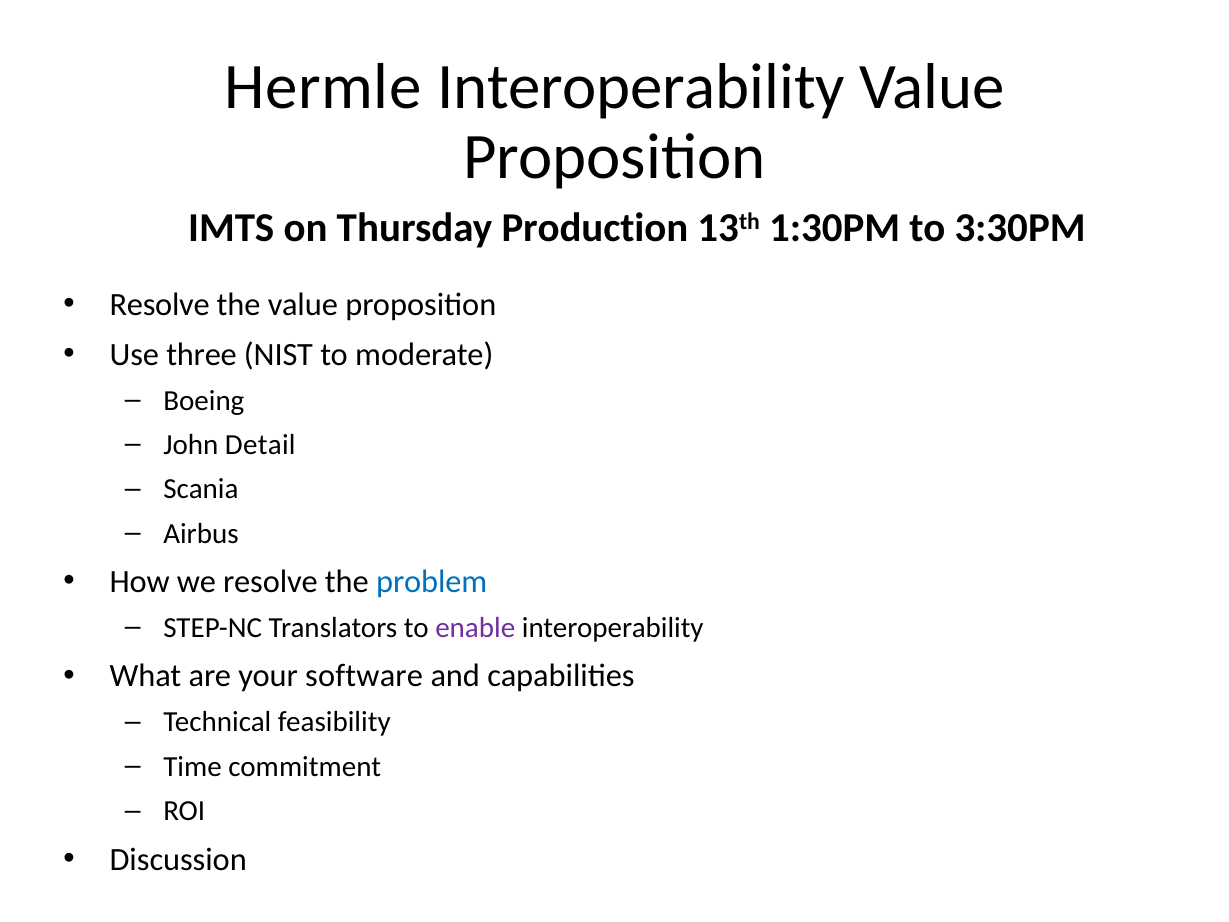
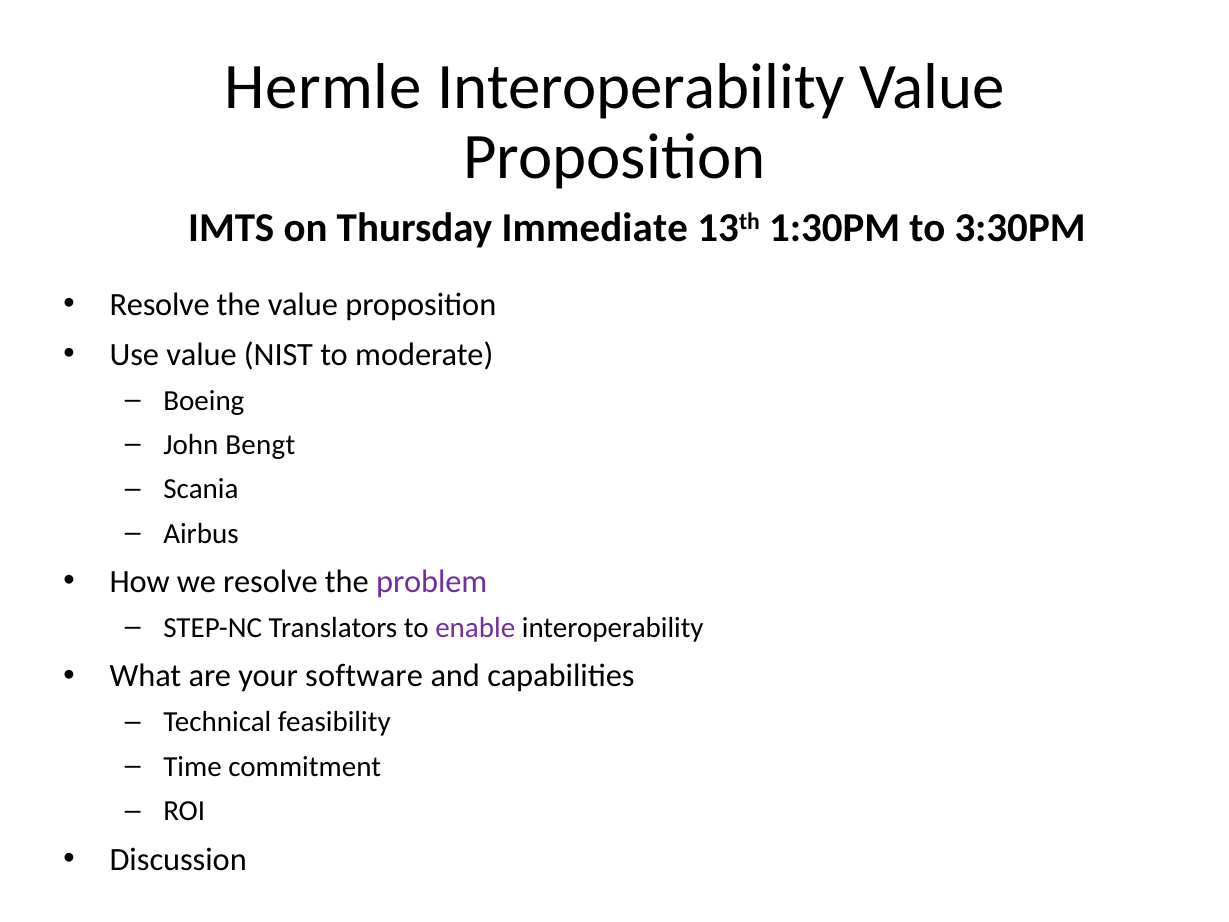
Production: Production -> Immediate
Use three: three -> value
Detail: Detail -> Bengt
problem colour: blue -> purple
